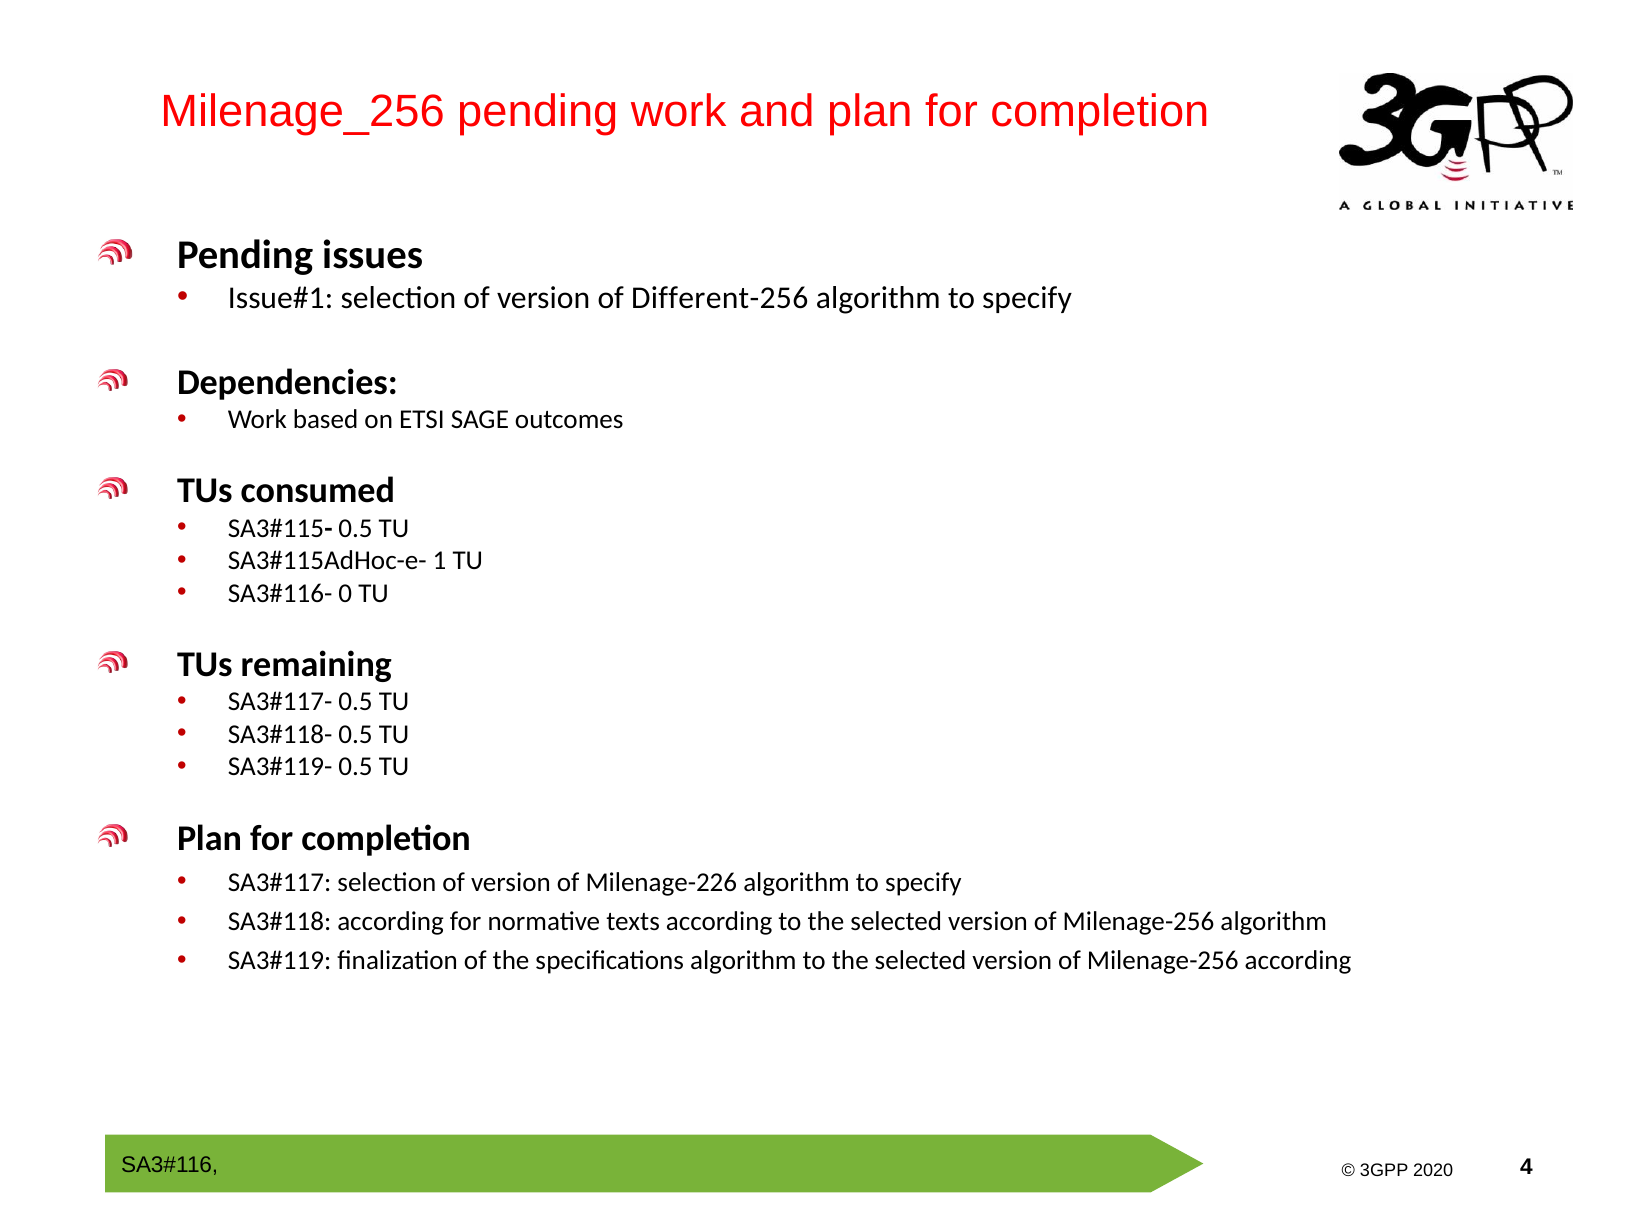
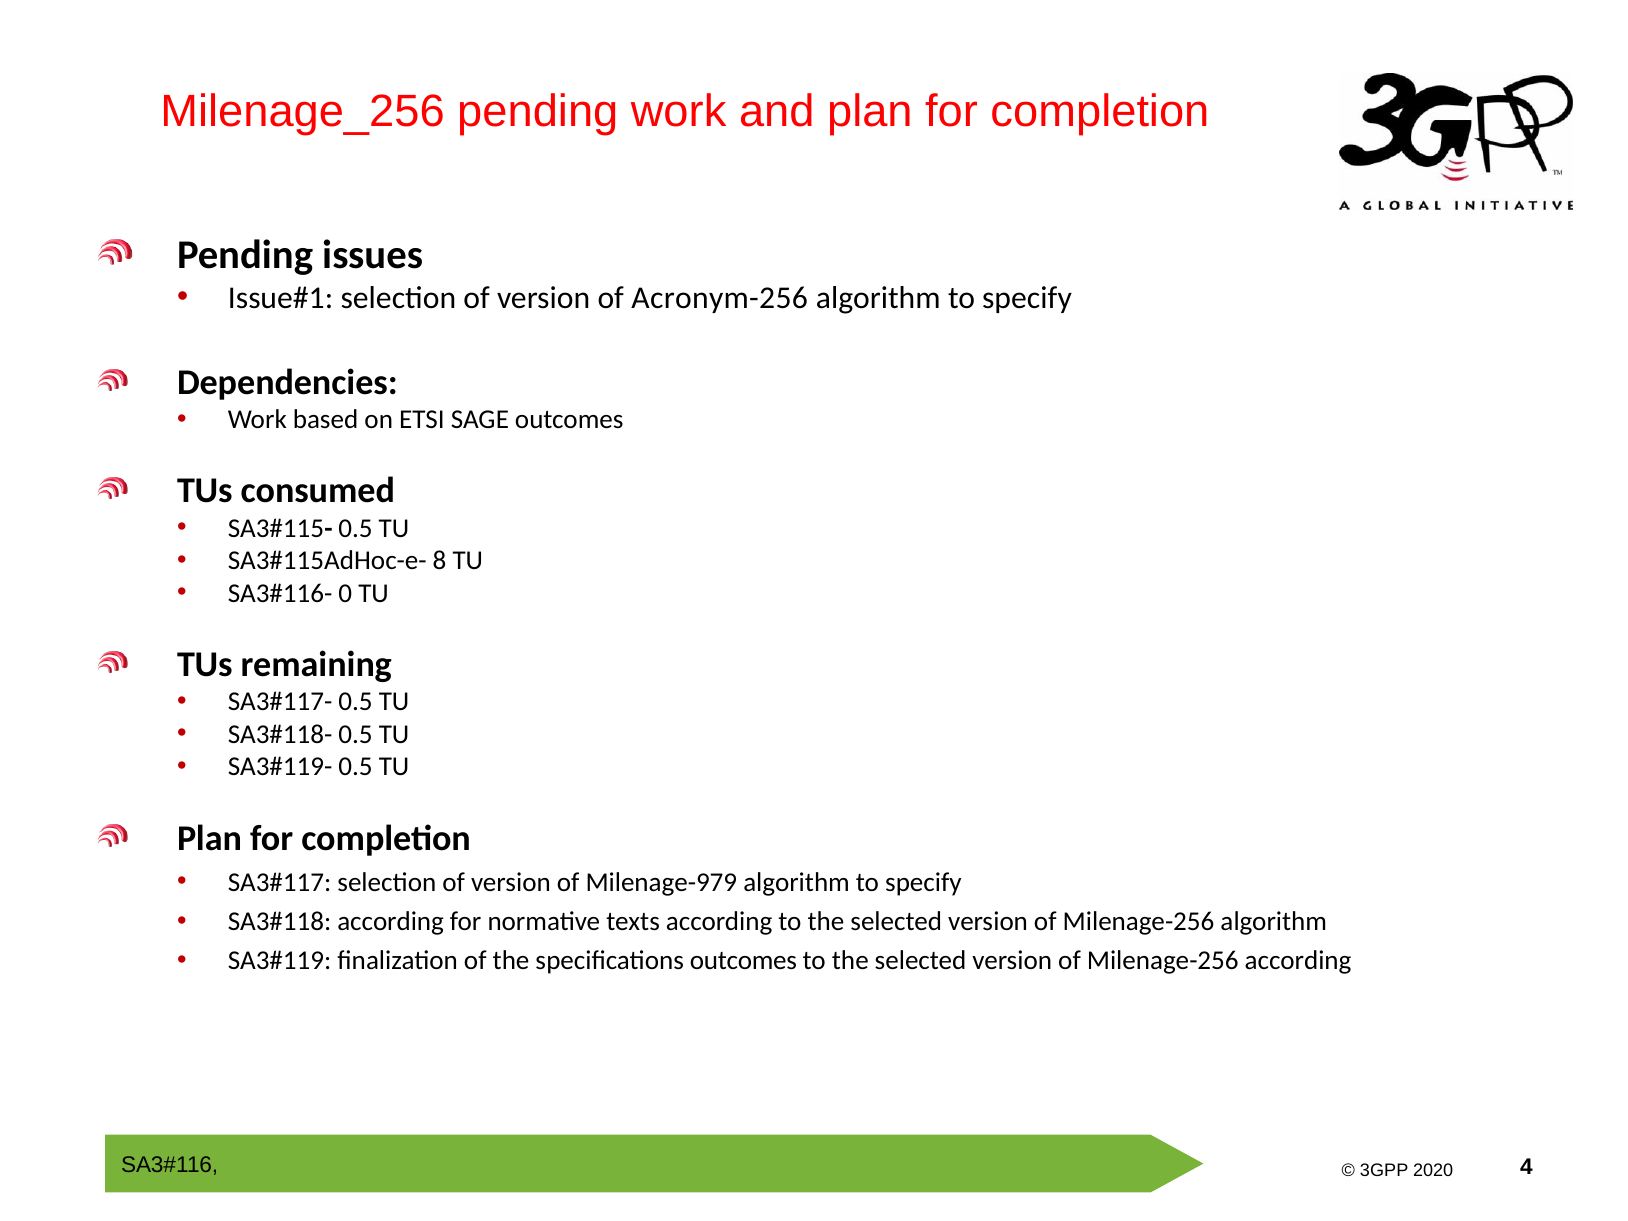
Different-256: Different-256 -> Acronym-256
1: 1 -> 8
Milenage-226: Milenage-226 -> Milenage-979
specifications algorithm: algorithm -> outcomes
